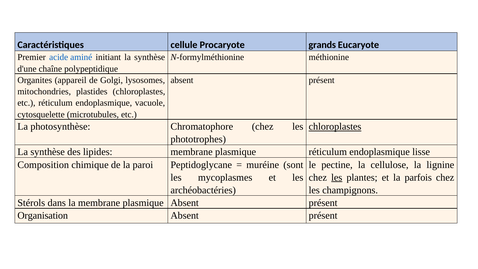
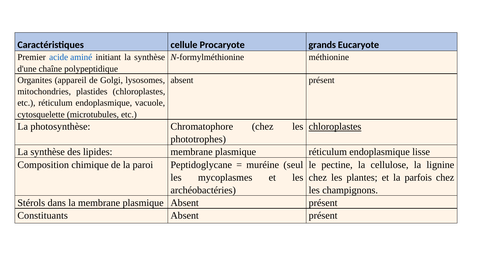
sont: sont -> seul
les at (337, 177) underline: present -> none
Organisation: Organisation -> Constituants
